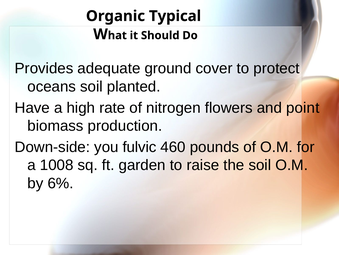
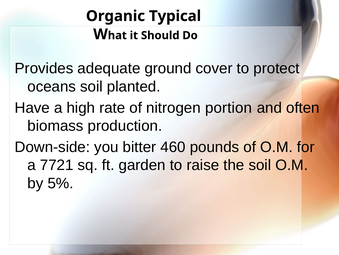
flowers: flowers -> portion
point: point -> often
fulvic: fulvic -> bitter
1008: 1008 -> 7721
6%: 6% -> 5%
